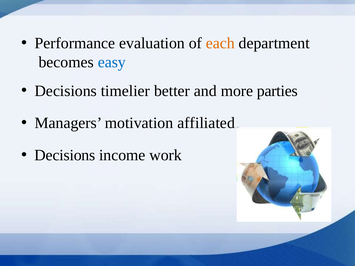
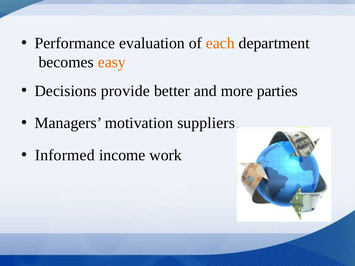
easy colour: blue -> orange
timelier: timelier -> provide
affiliated: affiliated -> suppliers
Decisions at (65, 155): Decisions -> Informed
